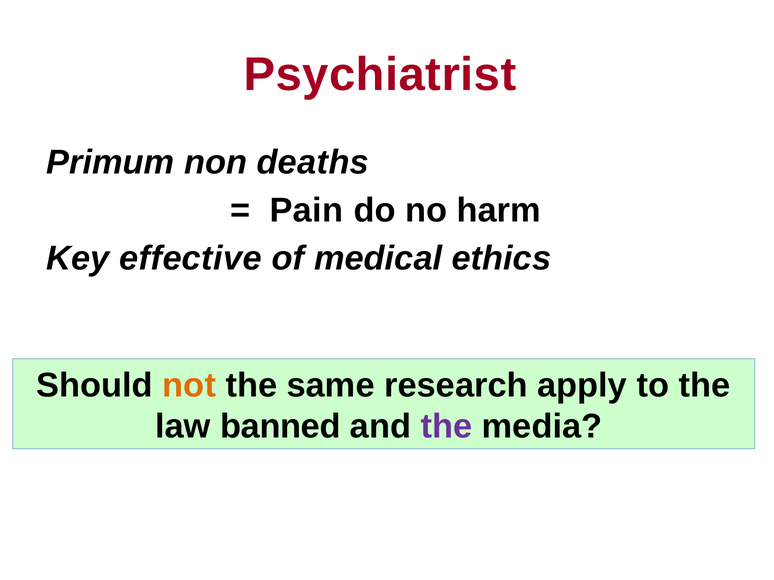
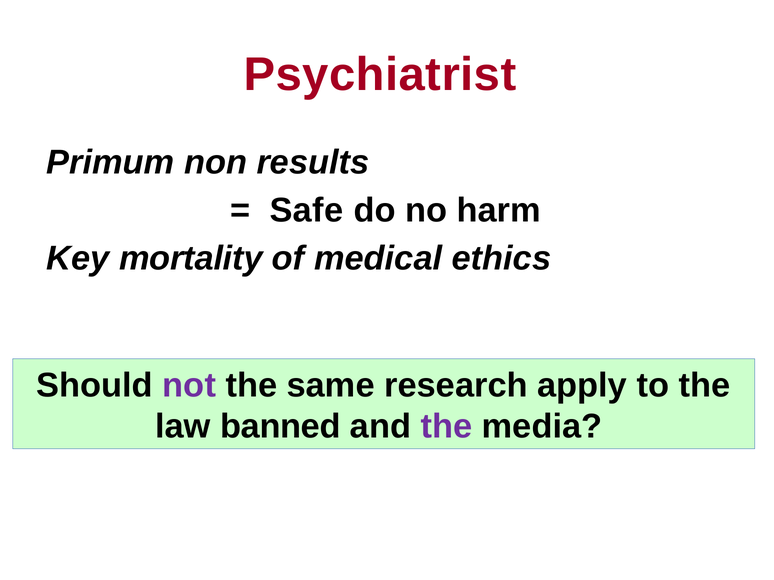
deaths: deaths -> results
Pain: Pain -> Safe
effective: effective -> mortality
not colour: orange -> purple
